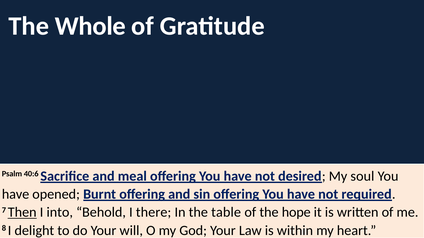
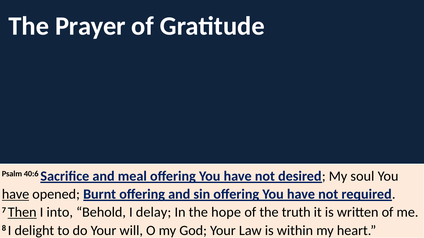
Whole: Whole -> Prayer
have at (16, 195) underline: none -> present
there: there -> delay
table: table -> hope
hope: hope -> truth
